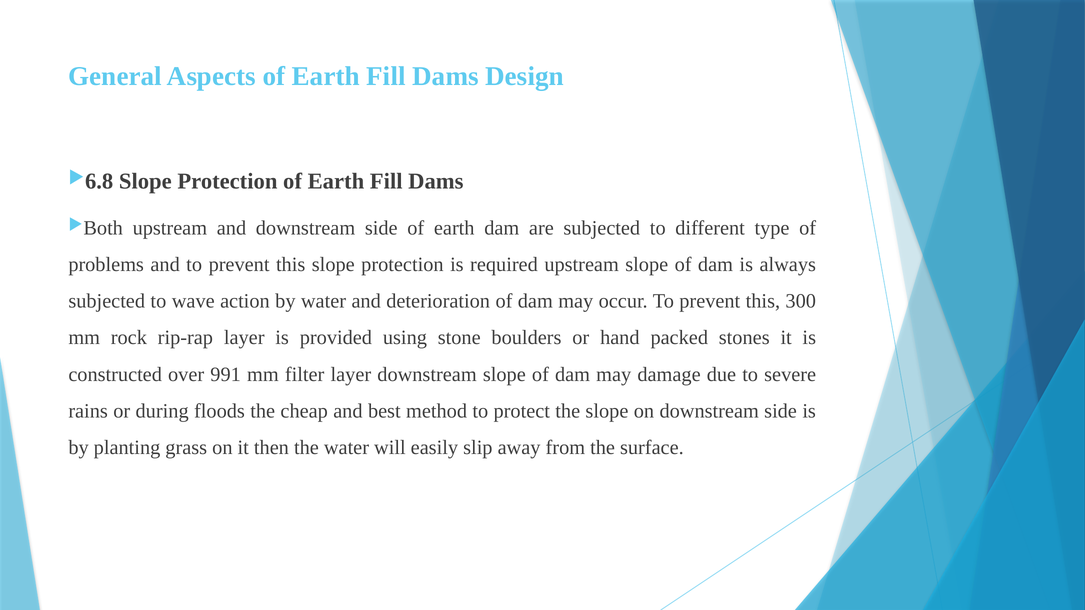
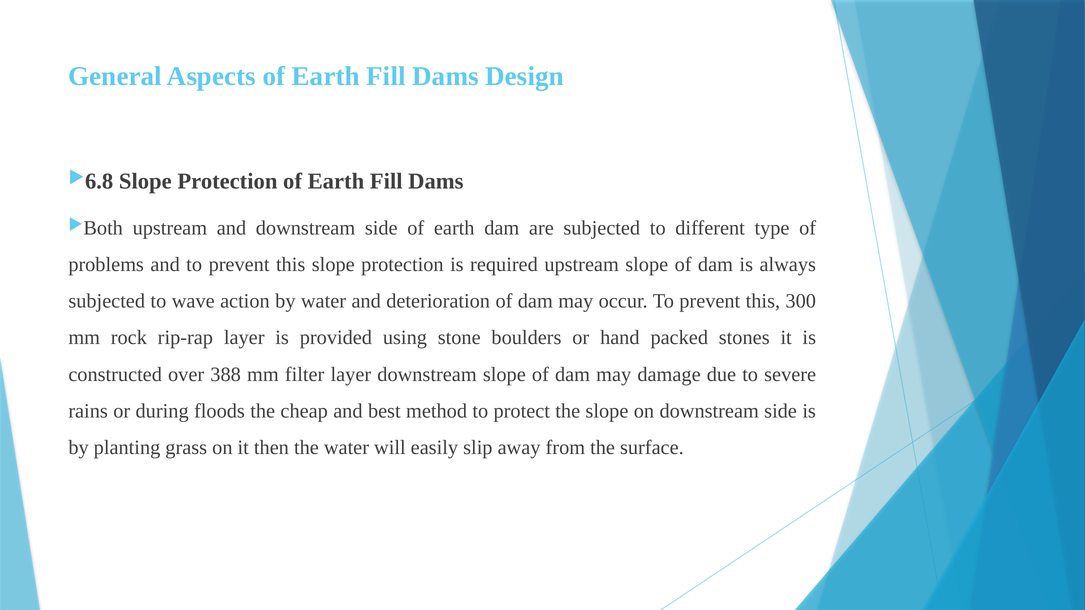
991: 991 -> 388
